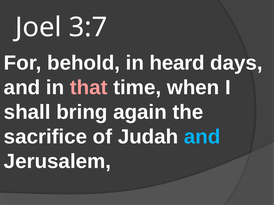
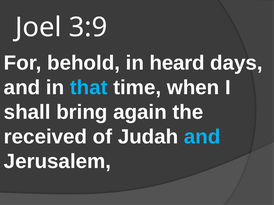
3:7: 3:7 -> 3:9
that colour: pink -> light blue
sacrifice: sacrifice -> received
